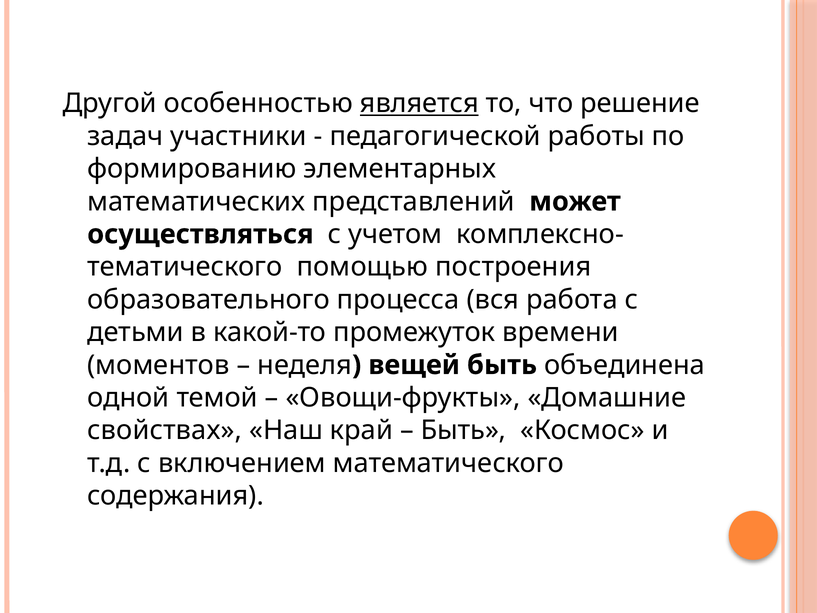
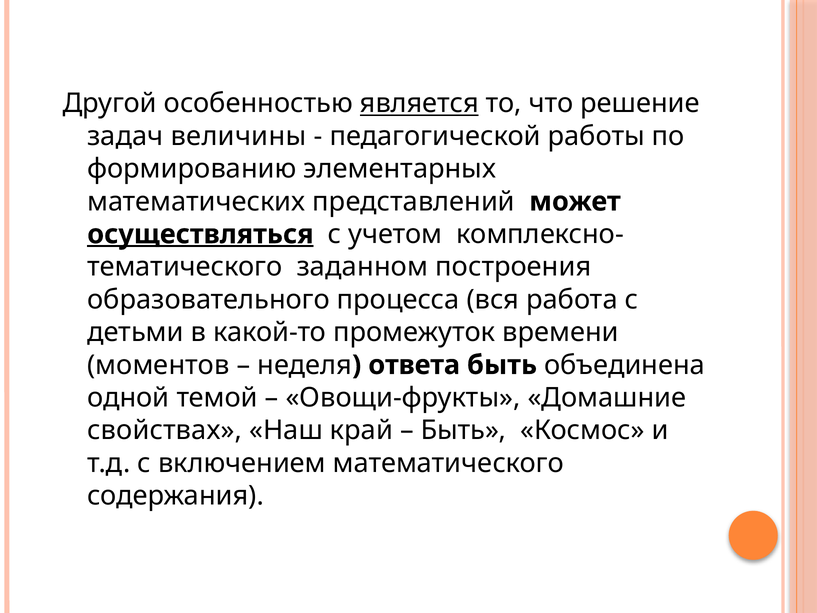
участники: участники -> величины
осуществляться underline: none -> present
помощью: помощью -> заданном
вещей: вещей -> ответа
